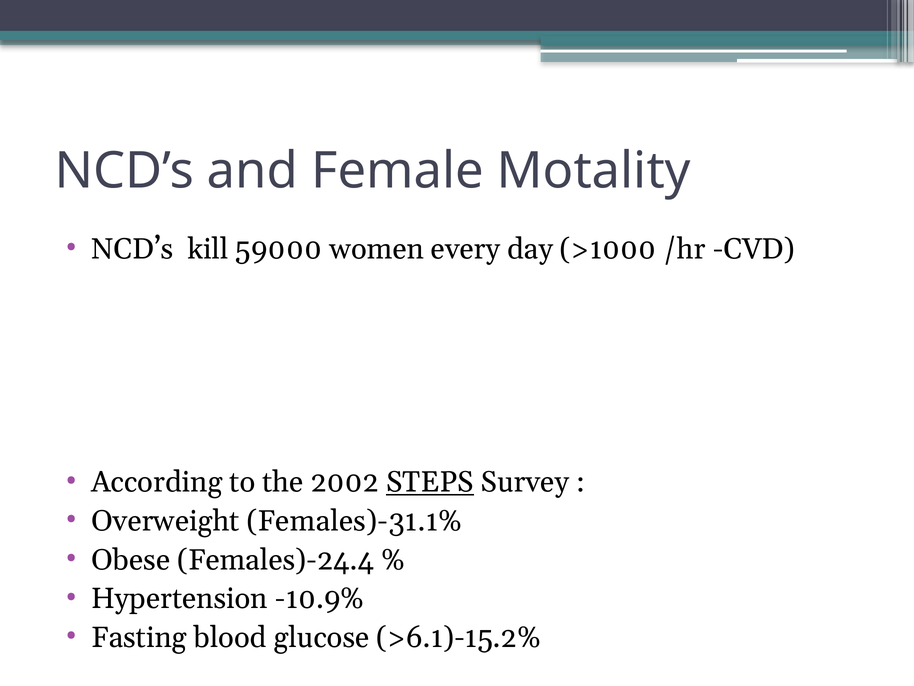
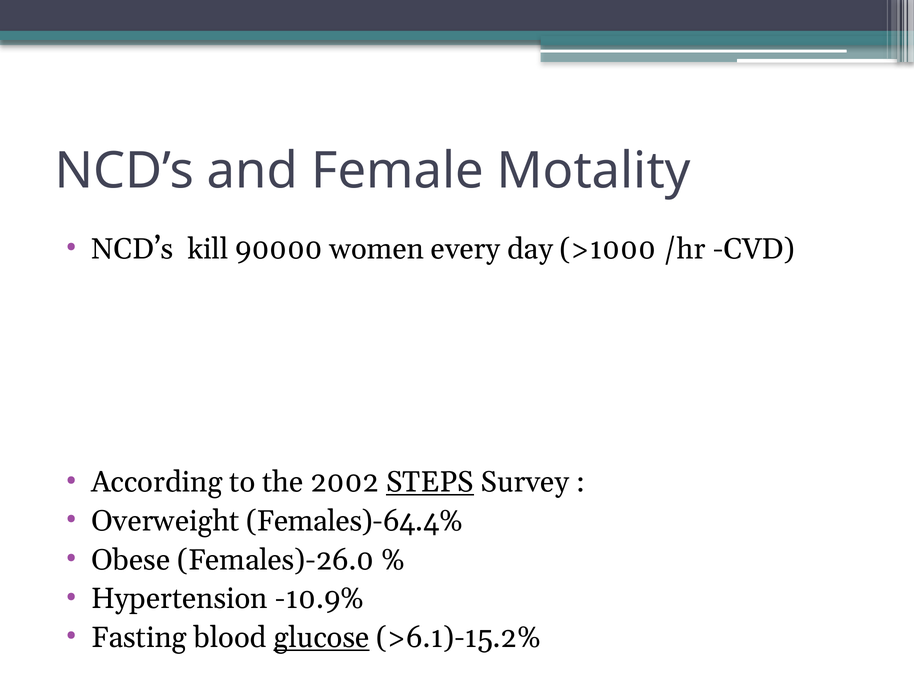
59000: 59000 -> 90000
Females)-31.1%: Females)-31.1% -> Females)-64.4%
Females)-24.4: Females)-24.4 -> Females)-26.0
glucose underline: none -> present
